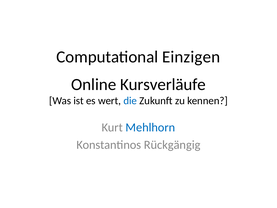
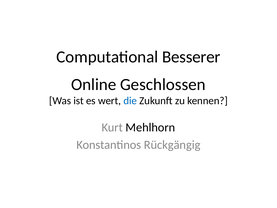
Einzigen: Einzigen -> Besserer
Kursverläufe: Kursverläufe -> Geschlossen
Mehlhorn colour: blue -> black
